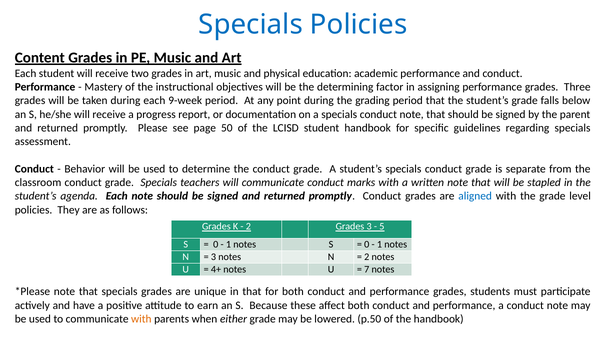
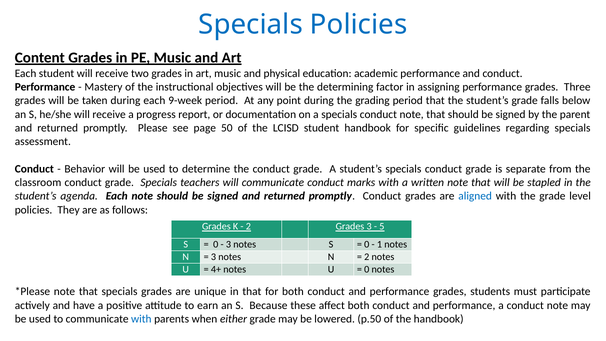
1 at (228, 244): 1 -> 3
7 at (367, 269): 7 -> 0
with at (141, 319) colour: orange -> blue
